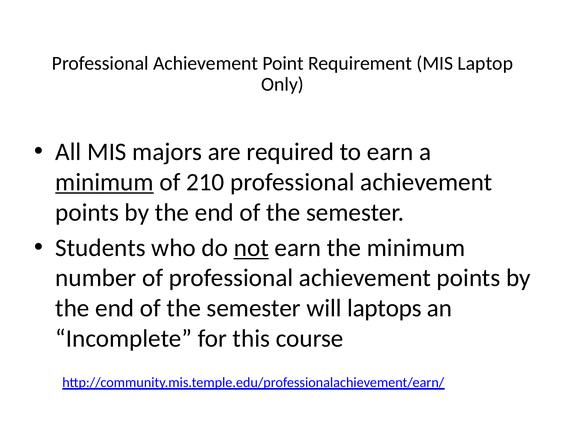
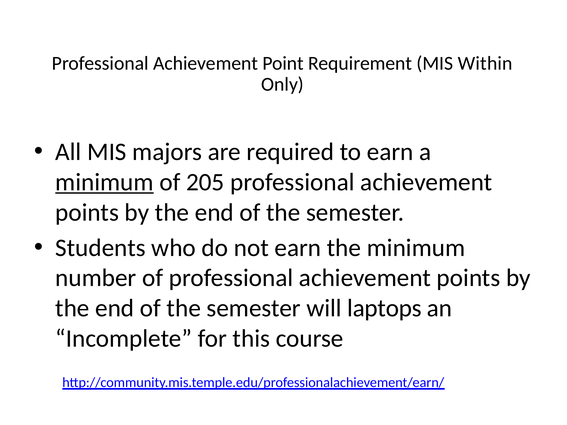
Laptop: Laptop -> Within
210: 210 -> 205
not underline: present -> none
